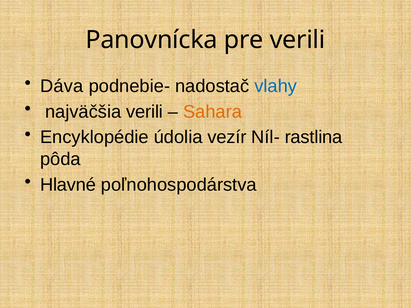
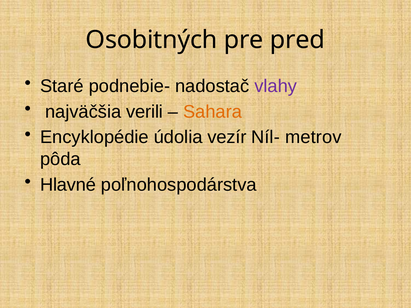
Panovnícka: Panovnícka -> Osobitných
pre verili: verili -> pred
Dáva: Dáva -> Staré
vlahy colour: blue -> purple
rastlina: rastlina -> metrov
